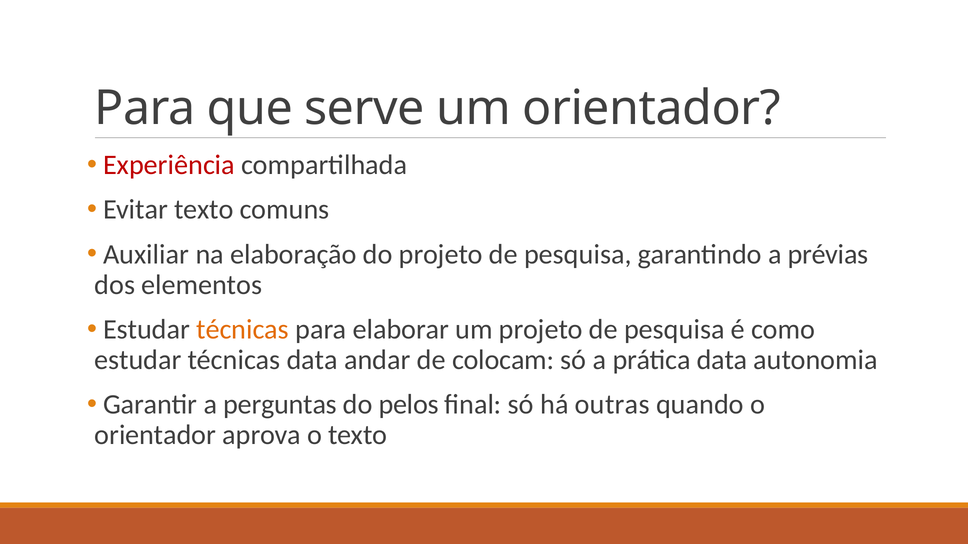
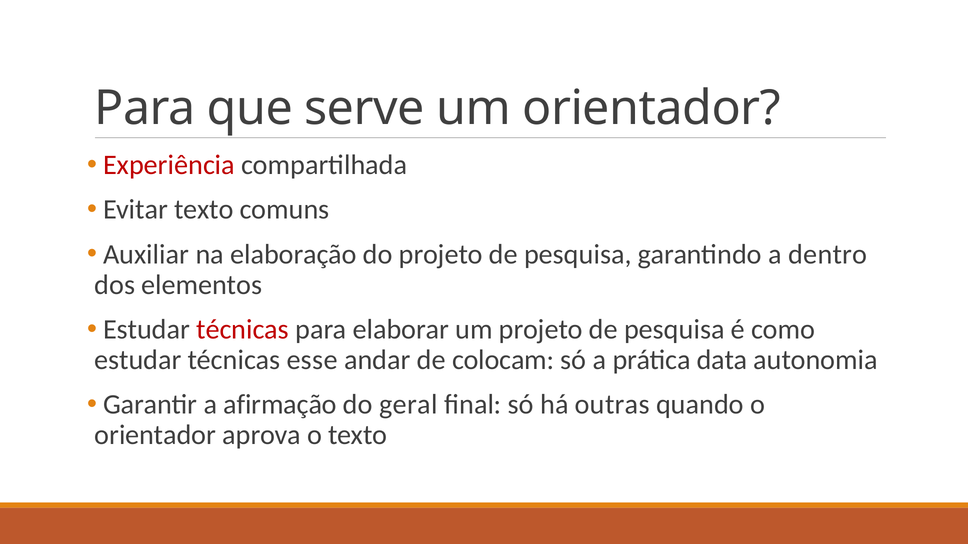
prévias: prévias -> dentro
técnicas at (243, 330) colour: orange -> red
técnicas data: data -> esse
perguntas: perguntas -> afirmação
pelos: pelos -> geral
